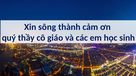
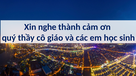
sông: sông -> nghe
